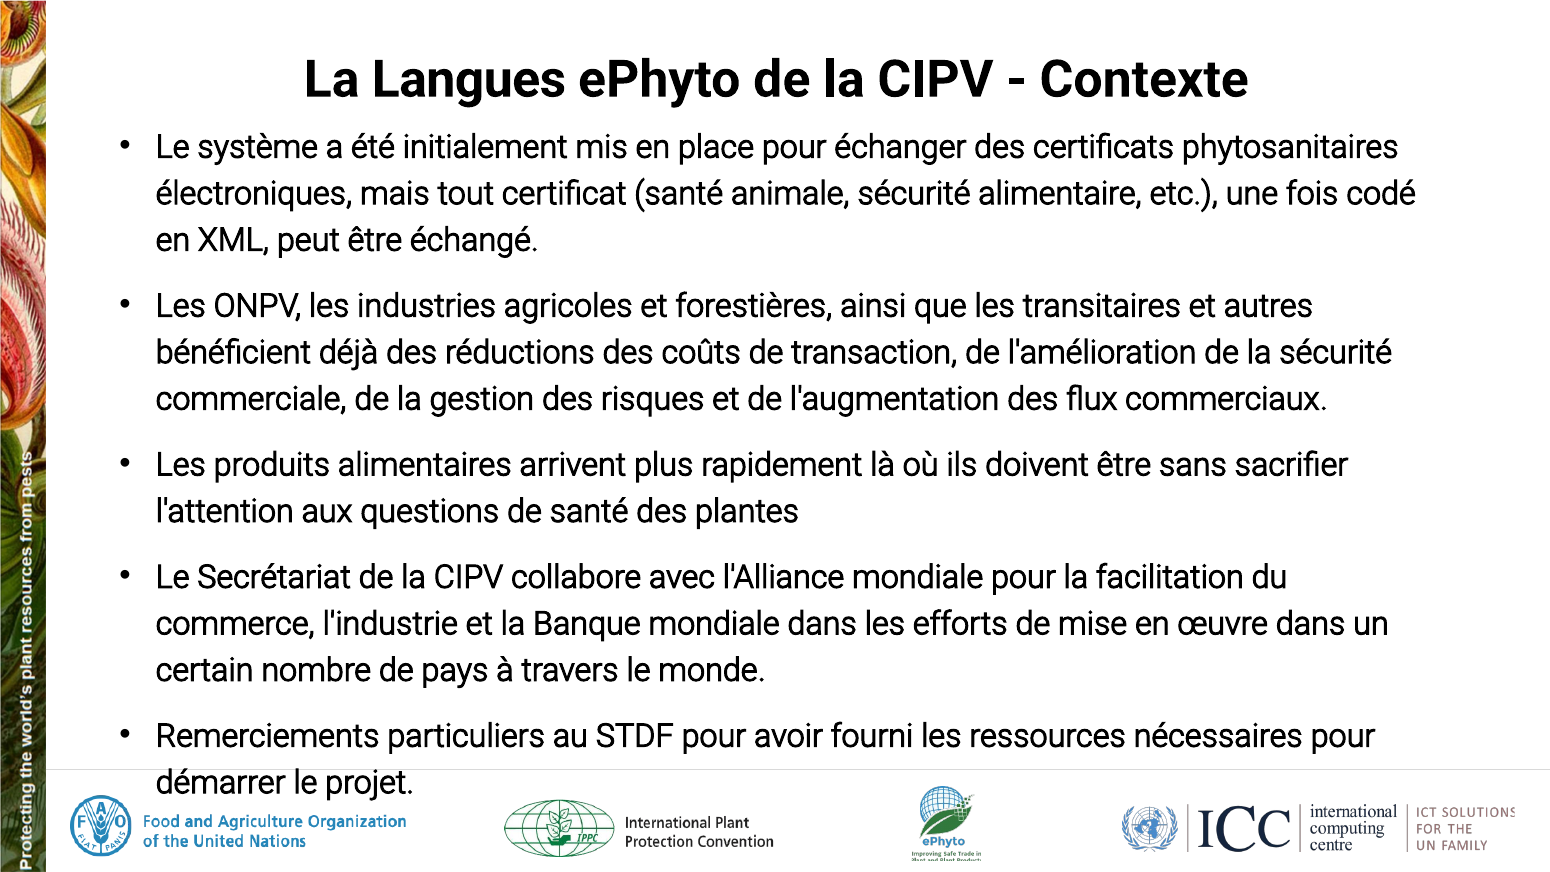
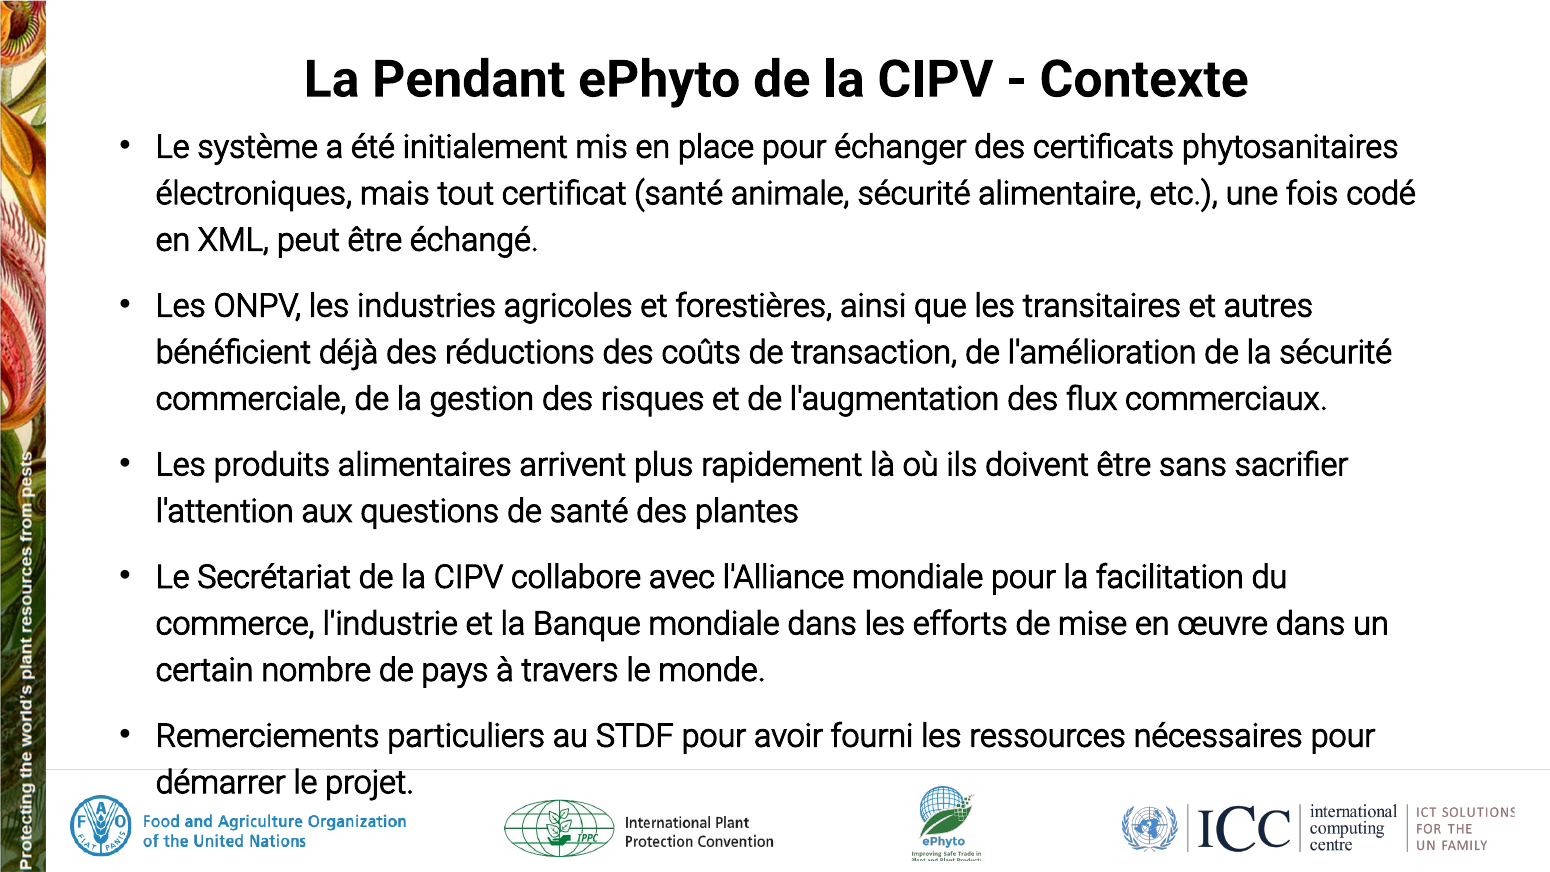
Langues: Langues -> Pendant
